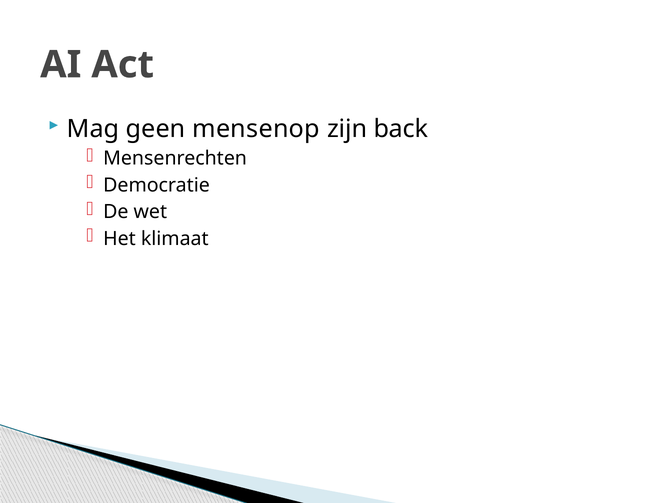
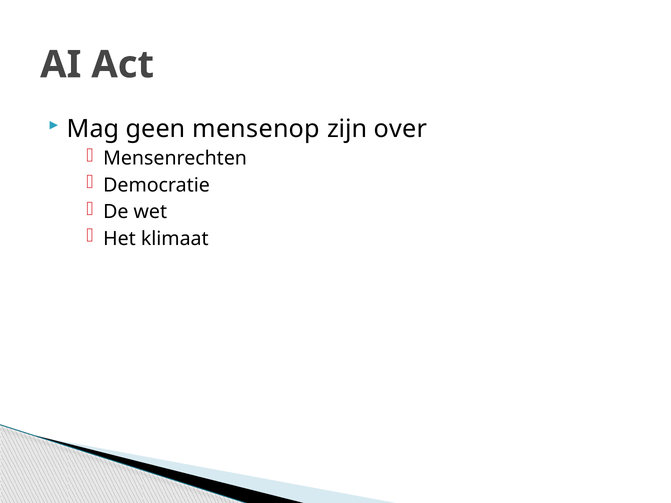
back: back -> over
